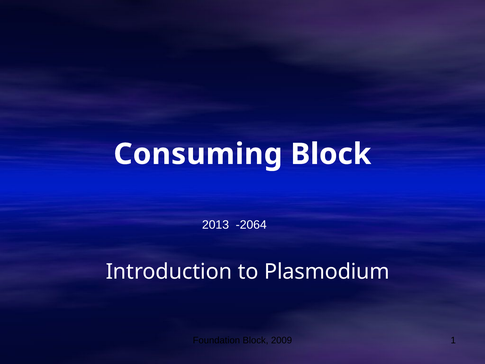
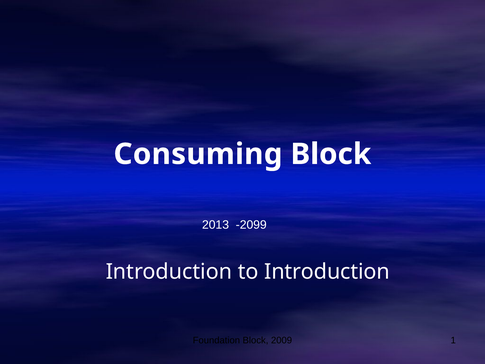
-2064: -2064 -> -2099
to Plasmodium: Plasmodium -> Introduction
